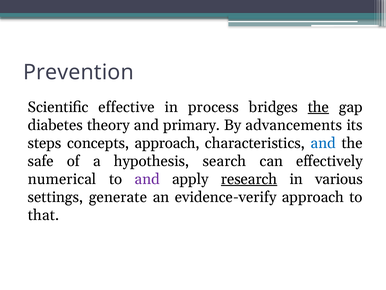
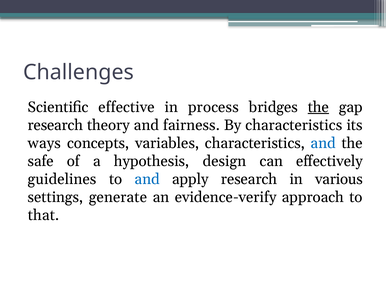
Prevention: Prevention -> Challenges
diabetes at (55, 125): diabetes -> research
primary: primary -> fairness
By advancements: advancements -> characteristics
steps: steps -> ways
concepts approach: approach -> variables
search: search -> design
numerical: numerical -> guidelines
and at (147, 179) colour: purple -> blue
research at (249, 179) underline: present -> none
